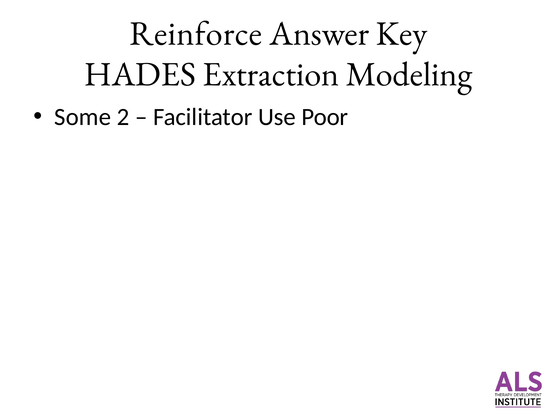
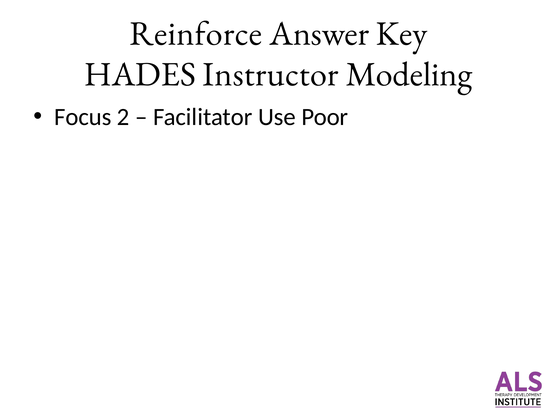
Extraction: Extraction -> Instructor
Some: Some -> Focus
